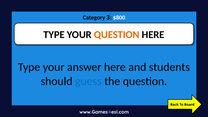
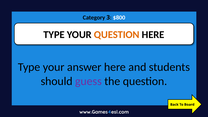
guess colour: blue -> purple
